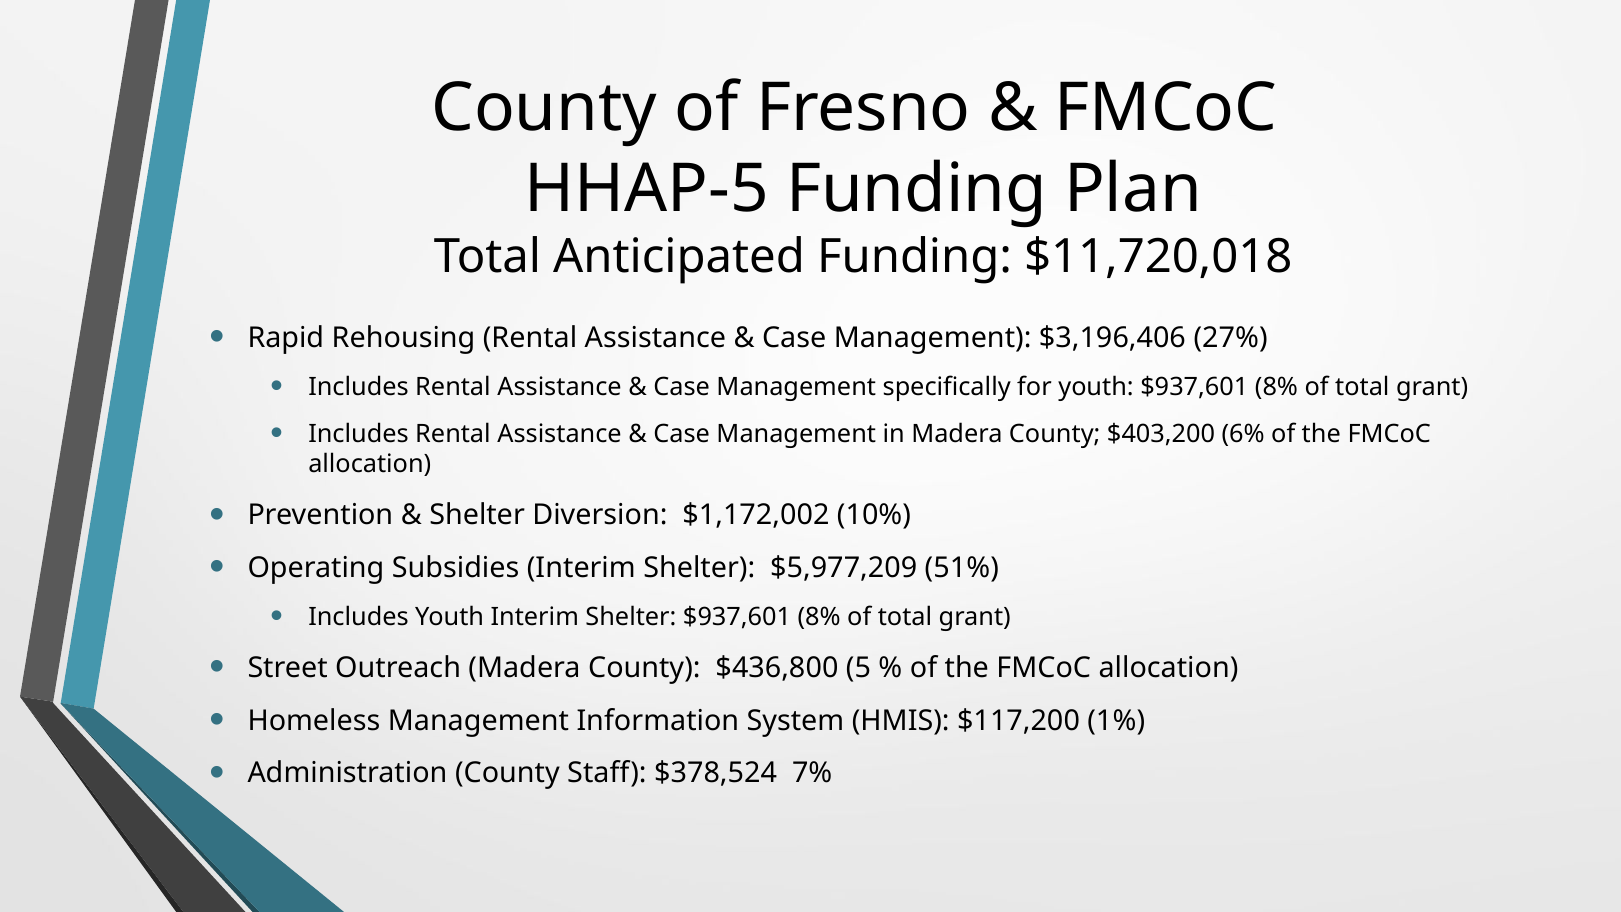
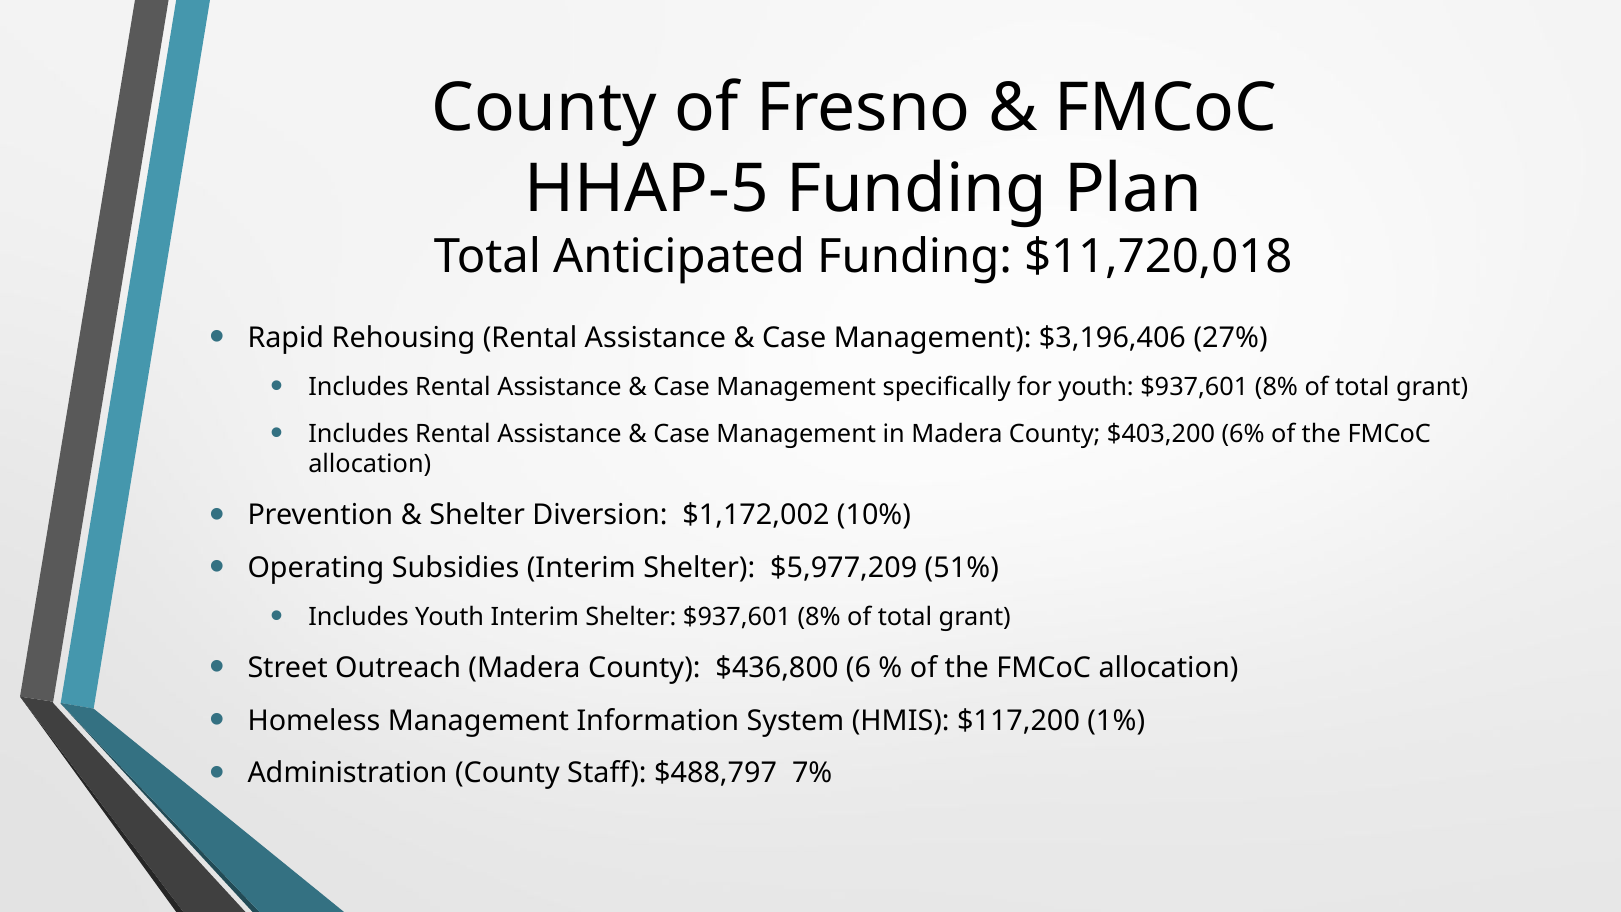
5: 5 -> 6
$378,524: $378,524 -> $488,797
